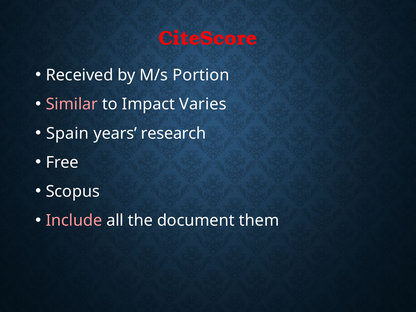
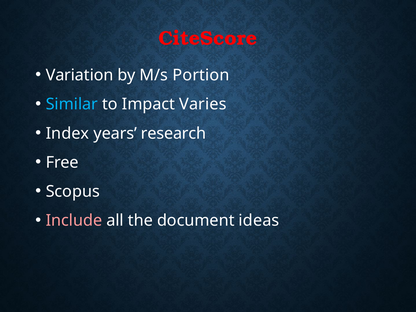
Received: Received -> Variation
Similar colour: pink -> light blue
Spain: Spain -> Index
them: them -> ideas
